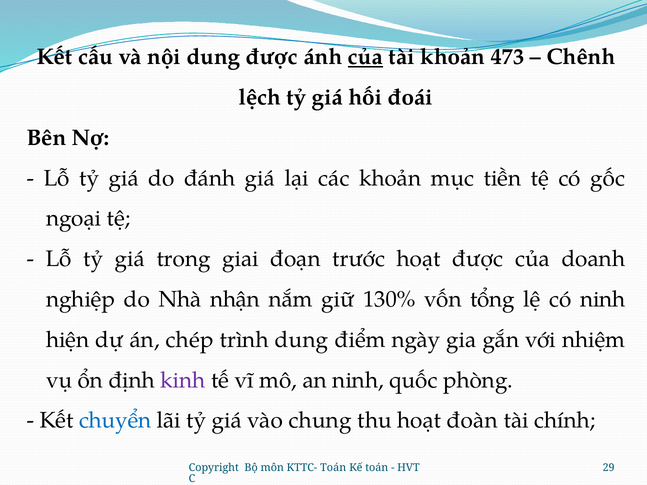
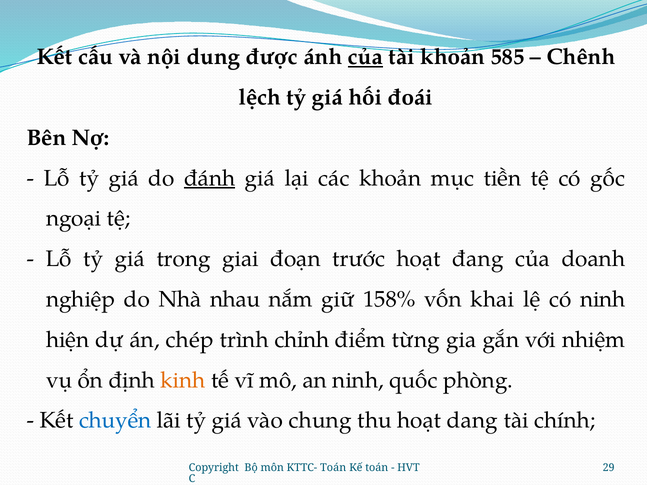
473: 473 -> 585
đánh underline: none -> present
hoạt được: được -> đang
nhận: nhận -> nhau
130%: 130% -> 158%
tổng: tổng -> khai
trình dung: dung -> chỉnh
ngày: ngày -> từng
kinh colour: purple -> orange
đoàn: đoàn -> dang
